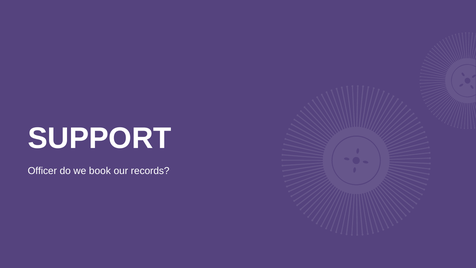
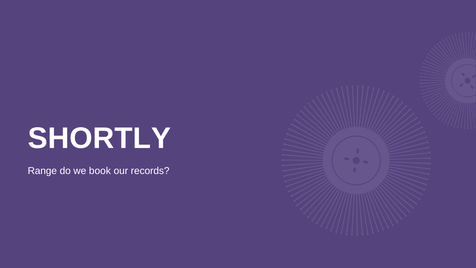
SUPPORT: SUPPORT -> SHORTLY
Officer: Officer -> Range
